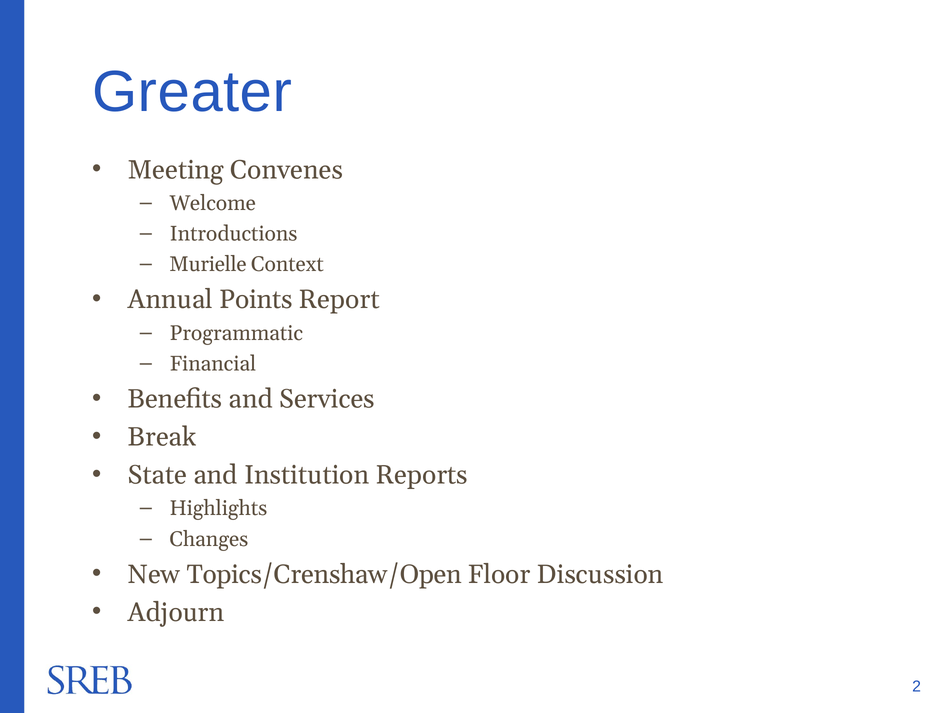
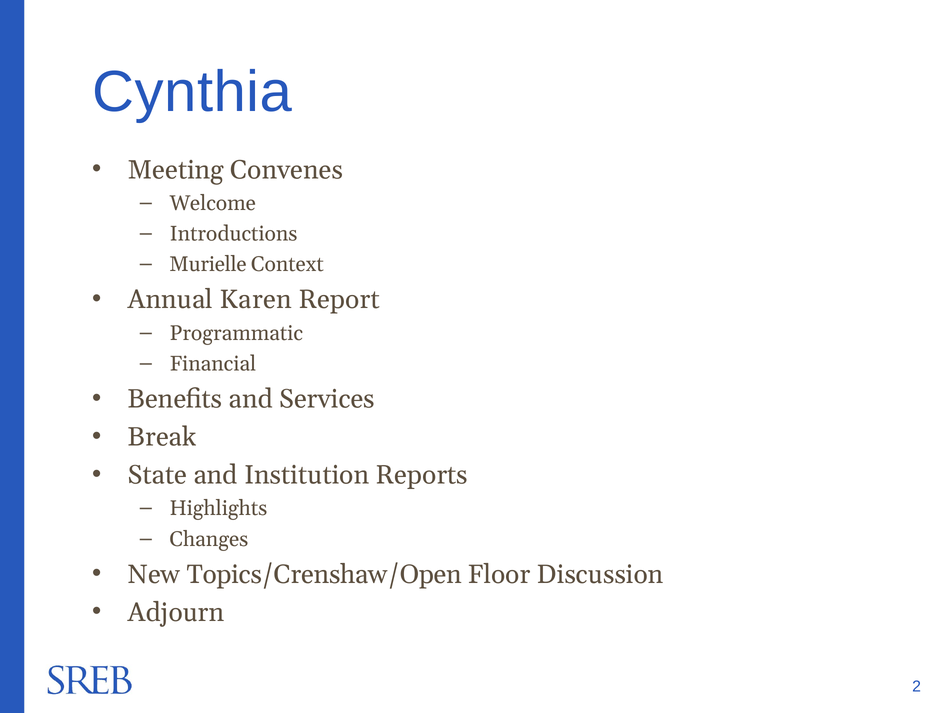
Greater: Greater -> Cynthia
Points: Points -> Karen
